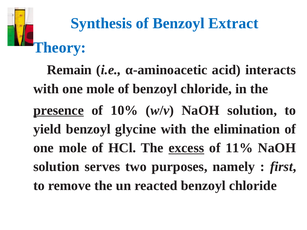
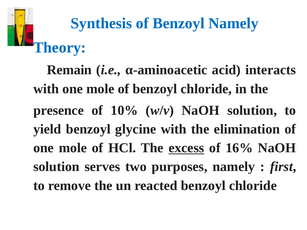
Benzoyl Extract: Extract -> Namely
presence underline: present -> none
11%: 11% -> 16%
